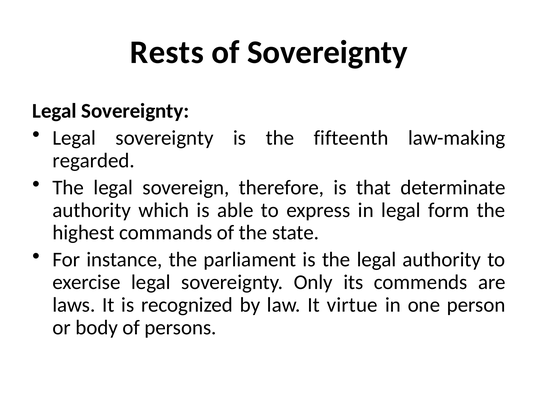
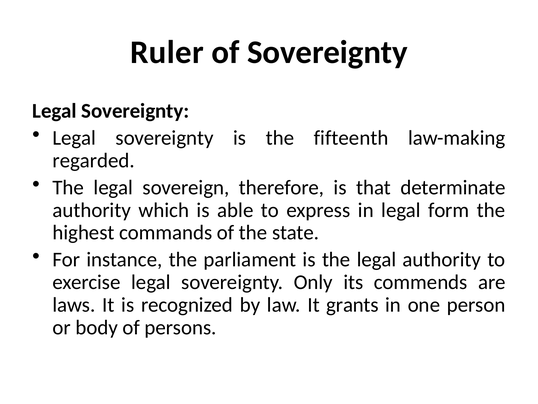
Rests: Rests -> Ruler
virtue: virtue -> grants
